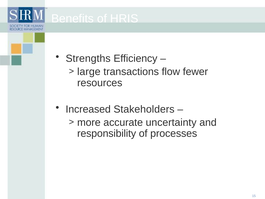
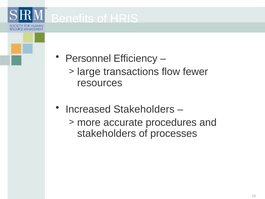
Strengths: Strengths -> Personnel
uncertainty: uncertainty -> procedures
responsibility at (107, 133): responsibility -> stakeholders
